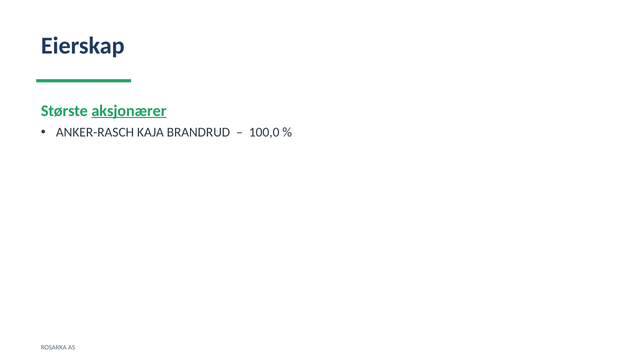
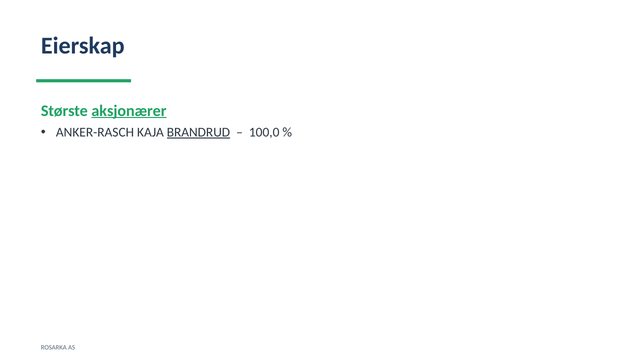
BRANDRUD underline: none -> present
